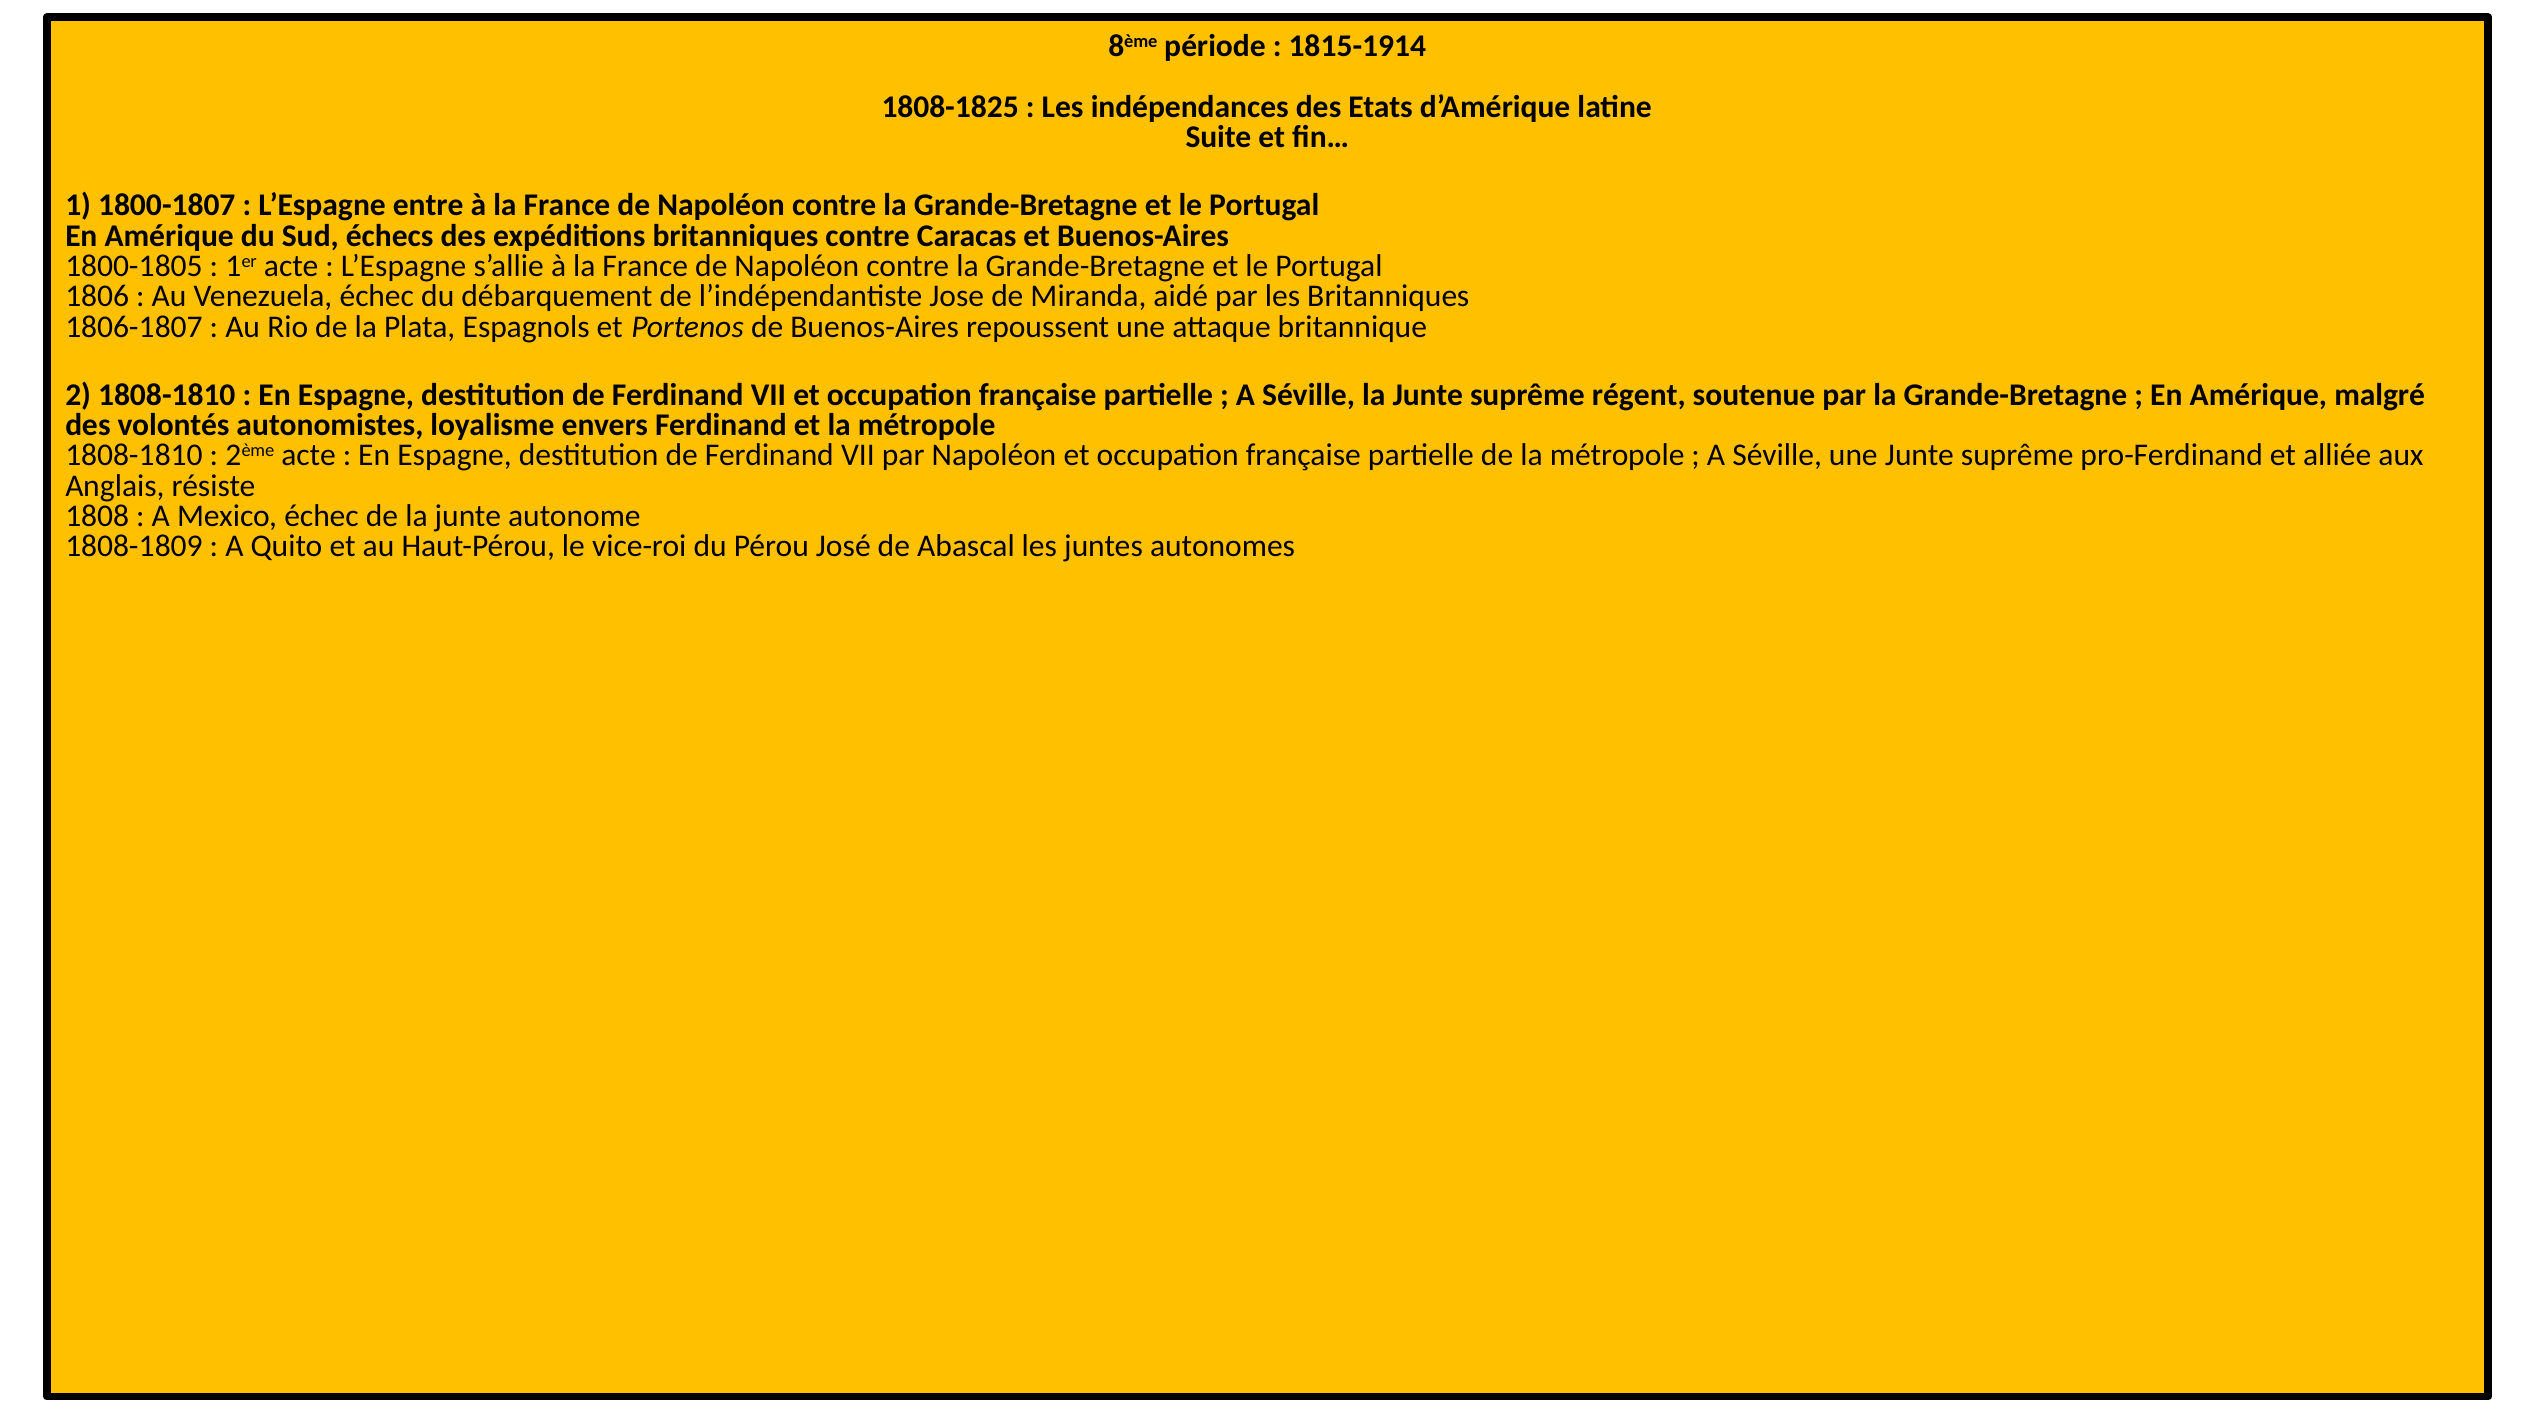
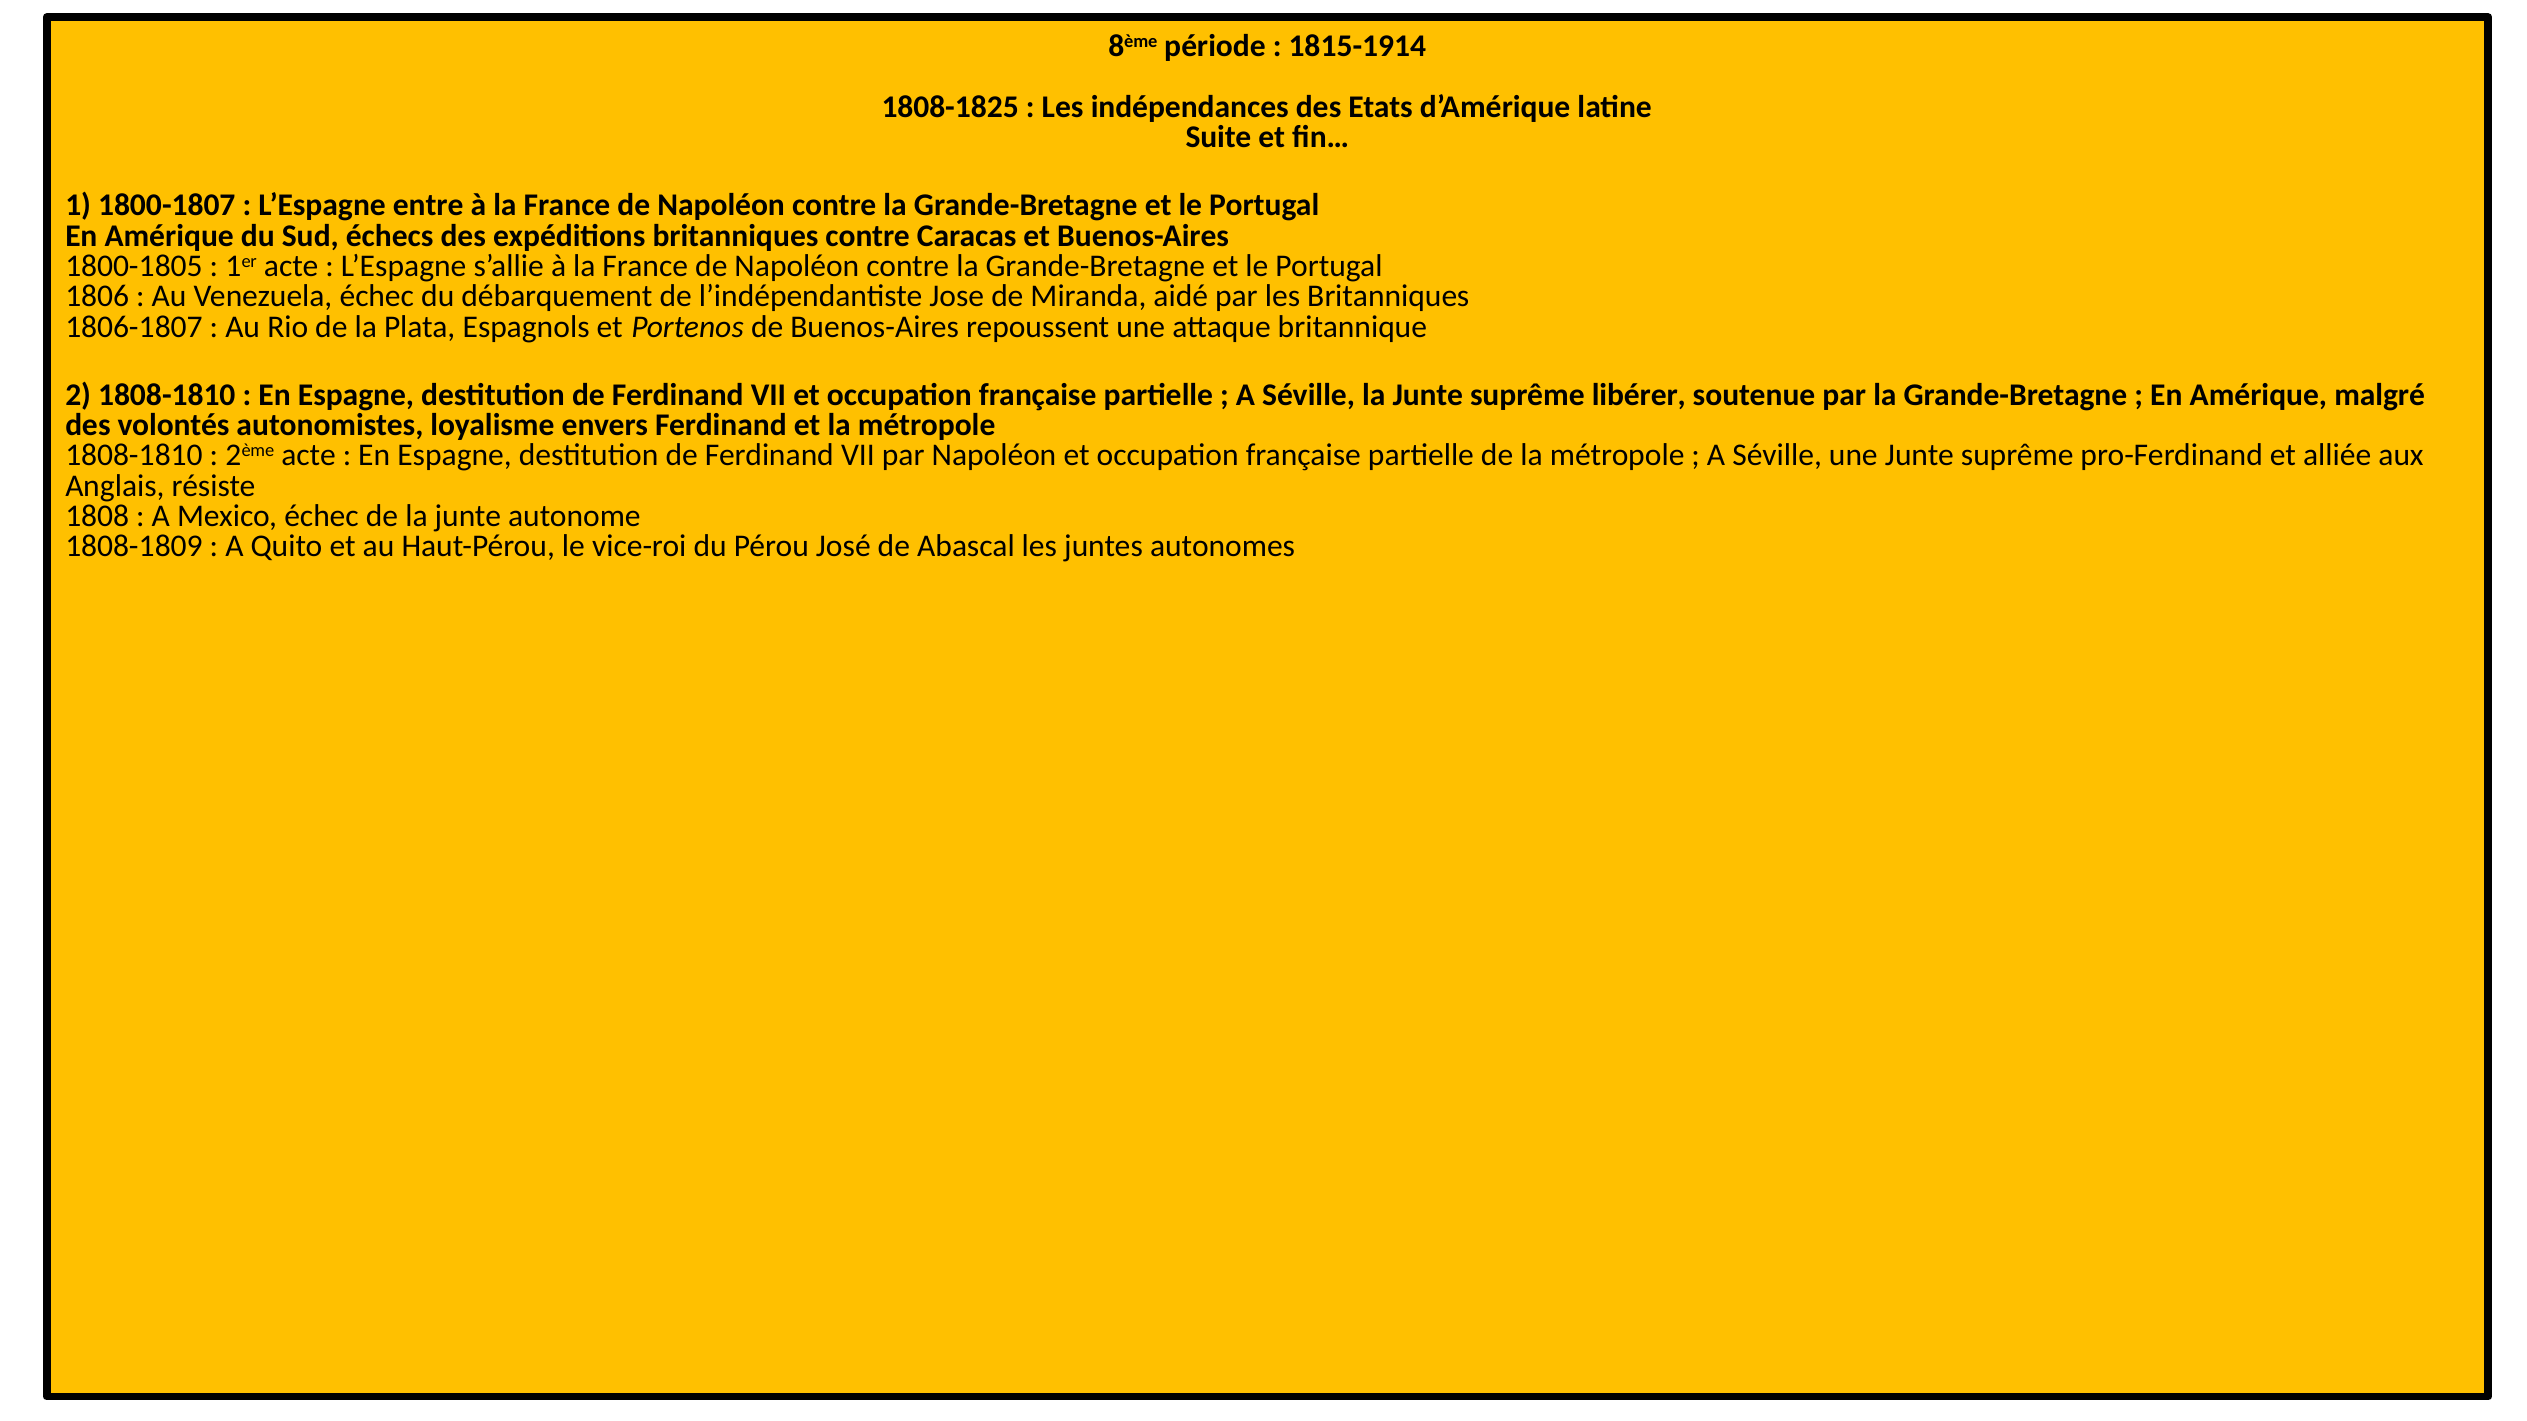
régent: régent -> libérer
